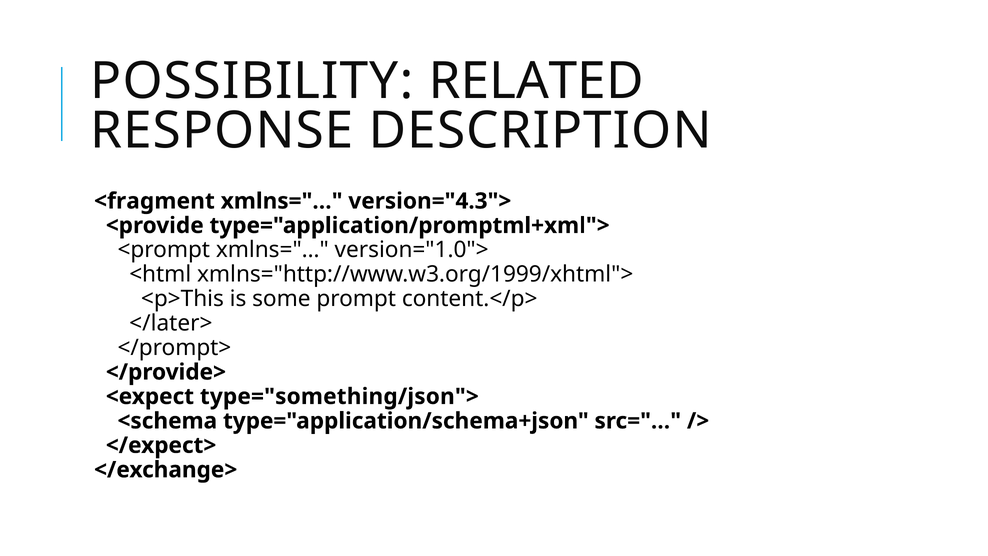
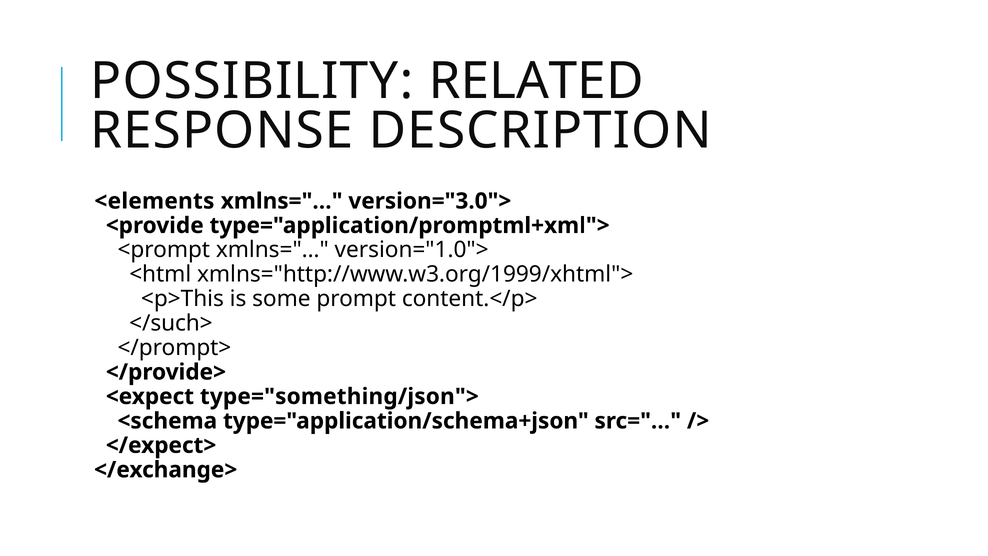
<fragment: <fragment -> <elements
version="4.3">: version="4.3"> -> version="3.0">
</later>: </later> -> </such>
